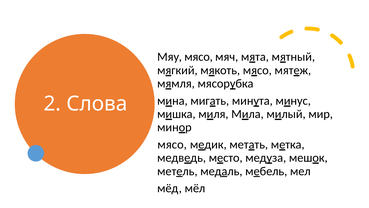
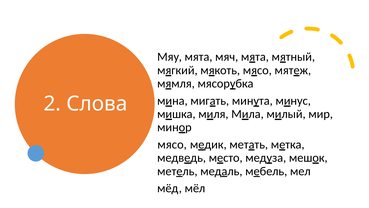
Мяу мясо: мясо -> мята
